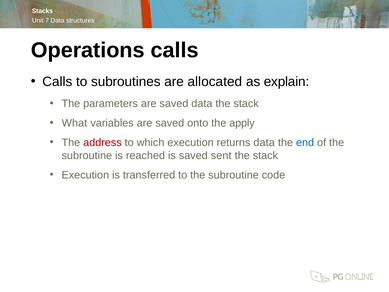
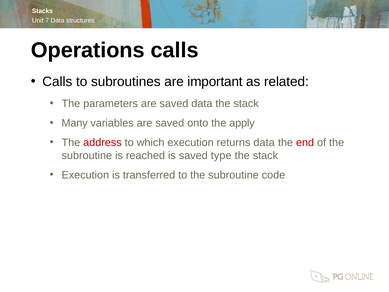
allocated: allocated -> important
explain: explain -> related
What: What -> Many
end colour: blue -> red
sent: sent -> type
